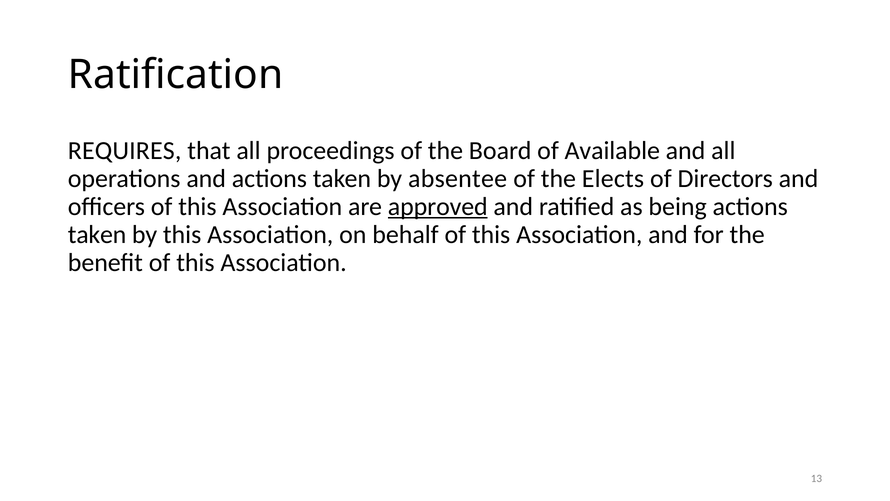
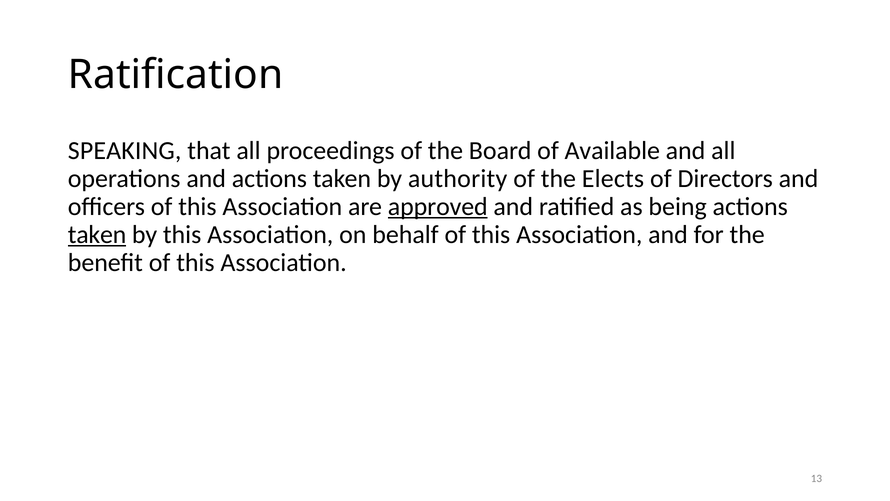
REQUIRES: REQUIRES -> SPEAKING
absentee: absentee -> authority
taken at (97, 235) underline: none -> present
